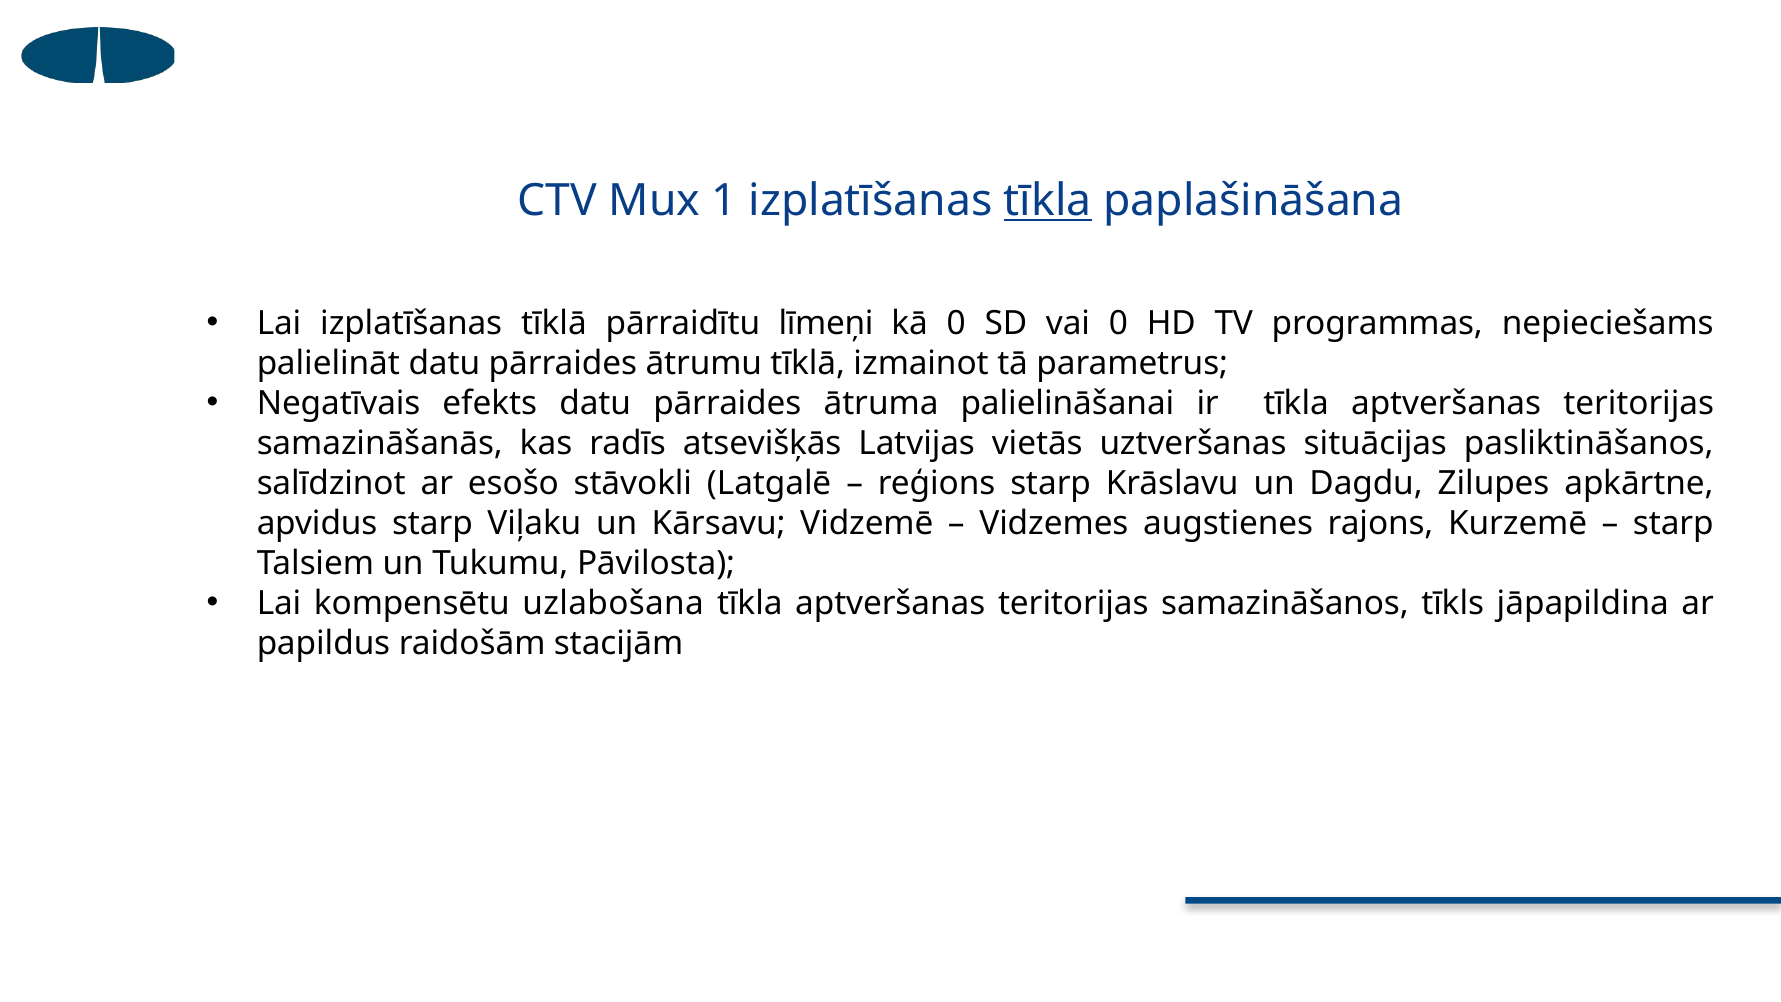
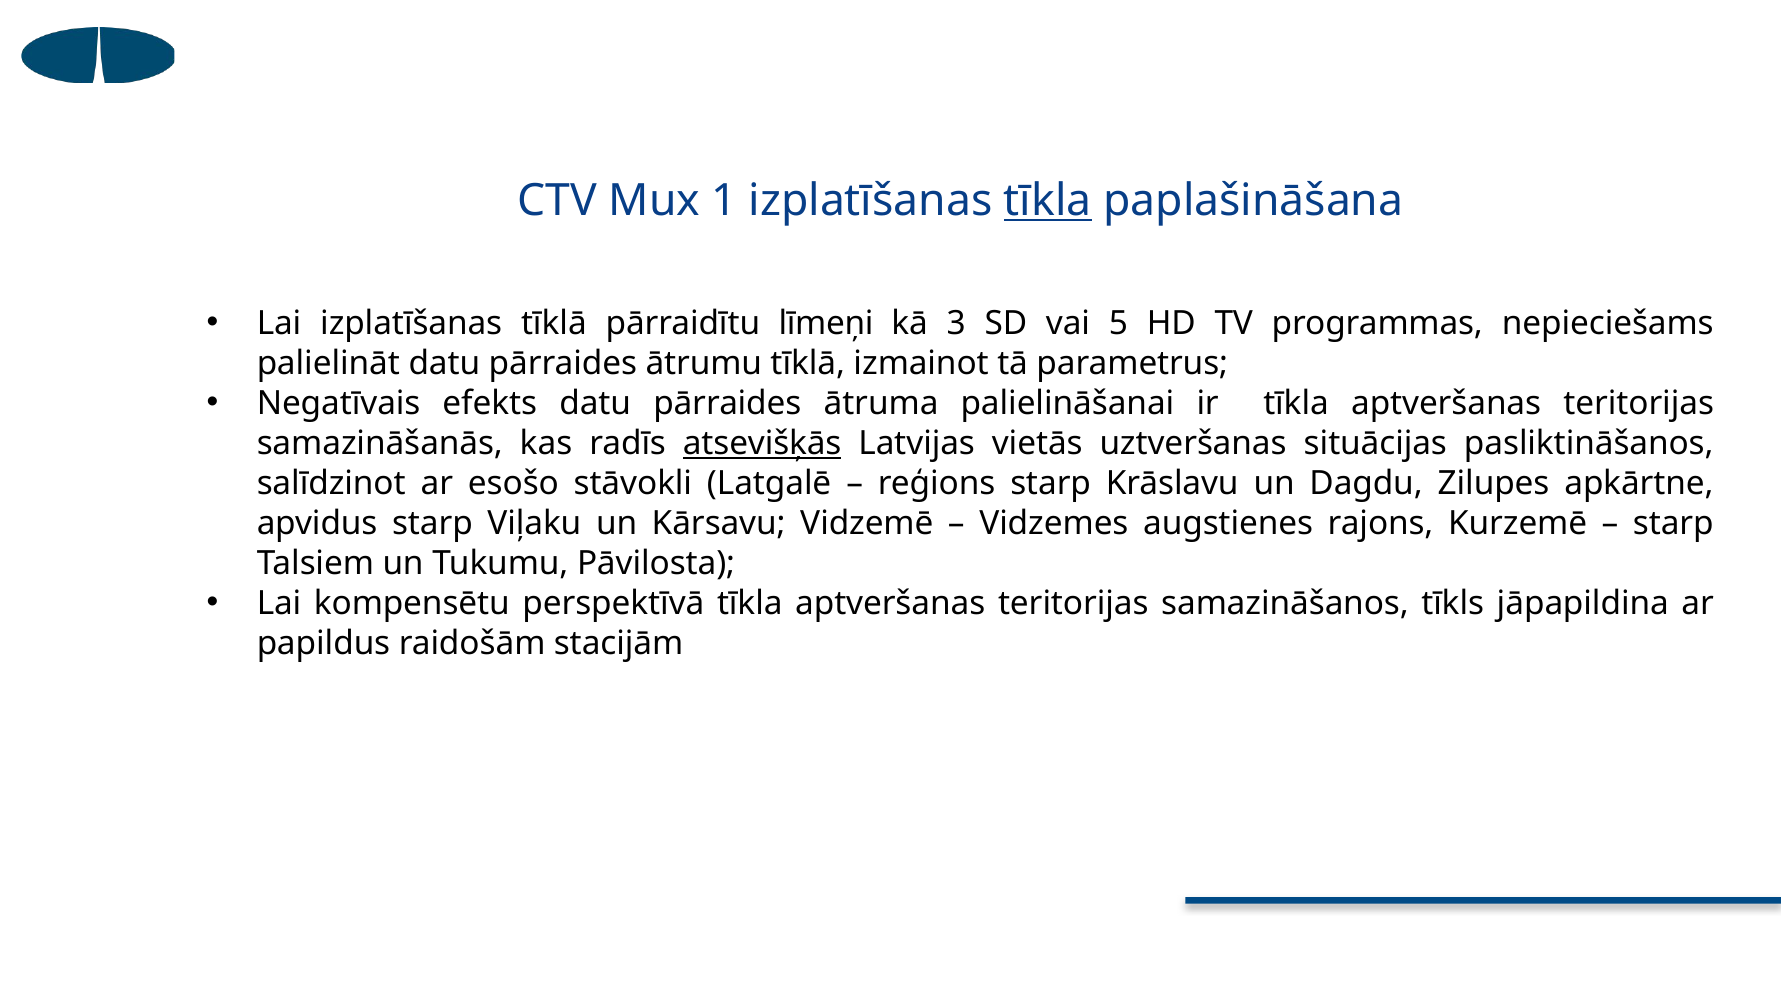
kā 0: 0 -> 3
vai 0: 0 -> 5
atsevišķās underline: none -> present
uzlabošana: uzlabošana -> perspektīvā
